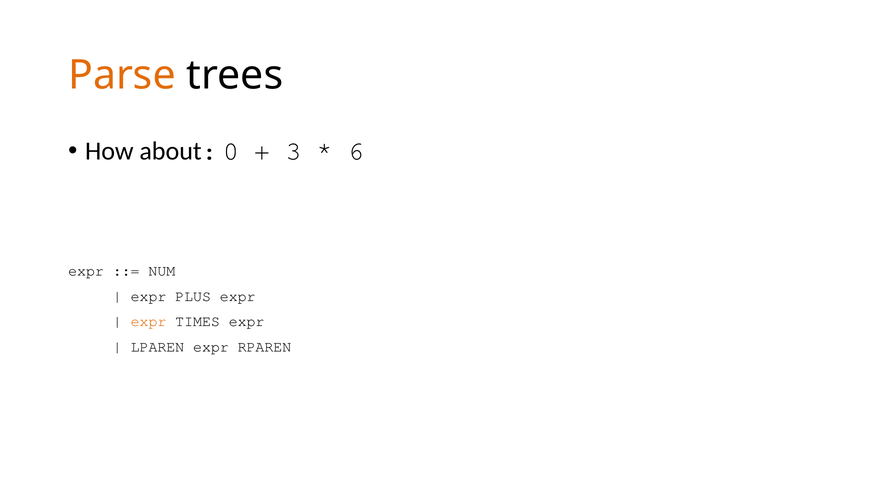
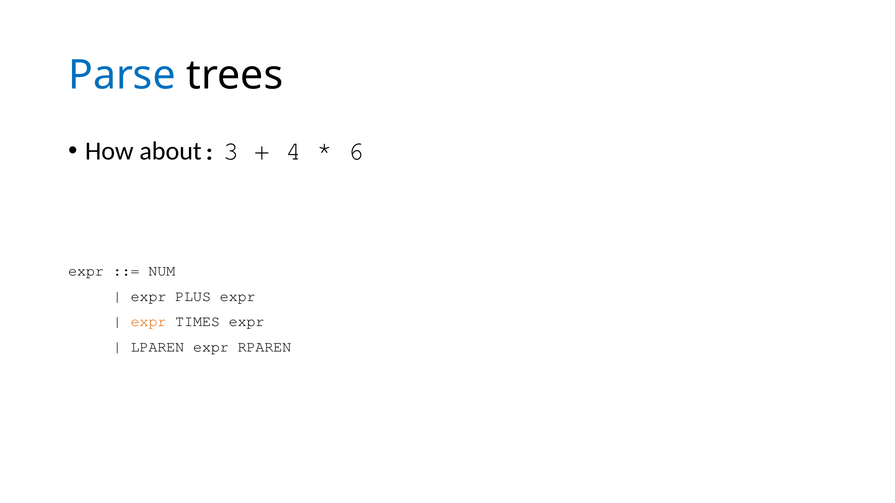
Parse colour: orange -> blue
0: 0 -> 3
3: 3 -> 4
